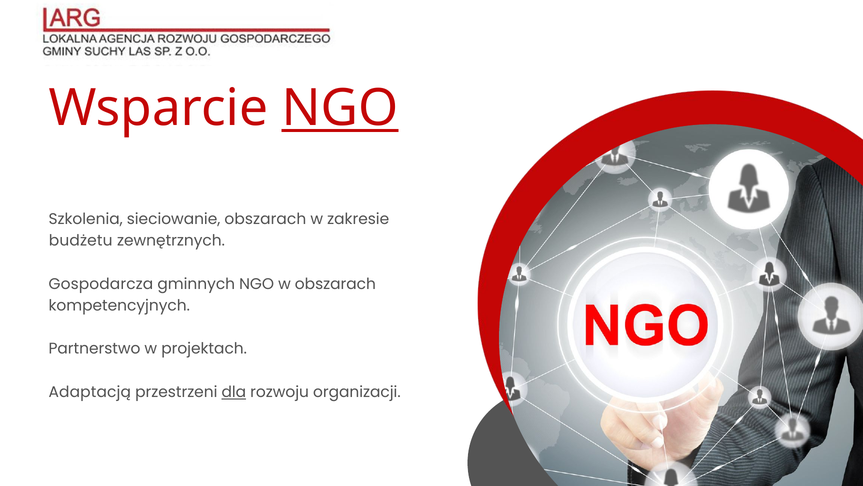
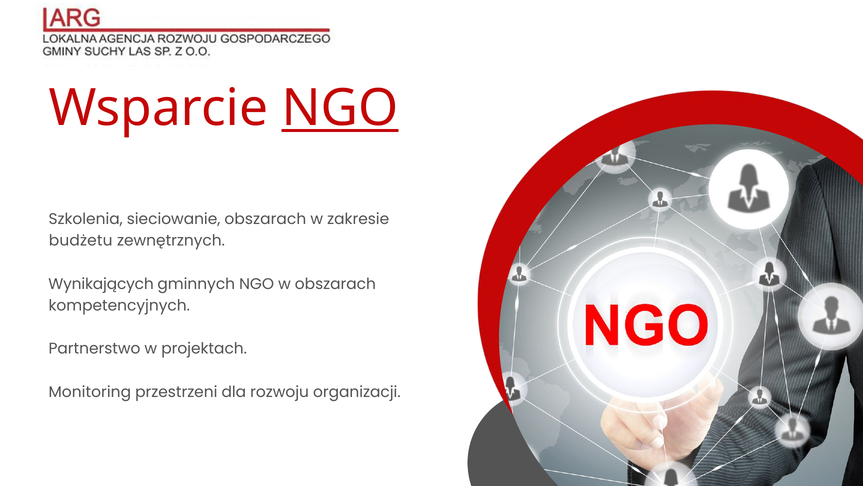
Gospodarcza: Gospodarcza -> Wynikających
Adaptacją: Adaptacją -> Monitoring
dla underline: present -> none
